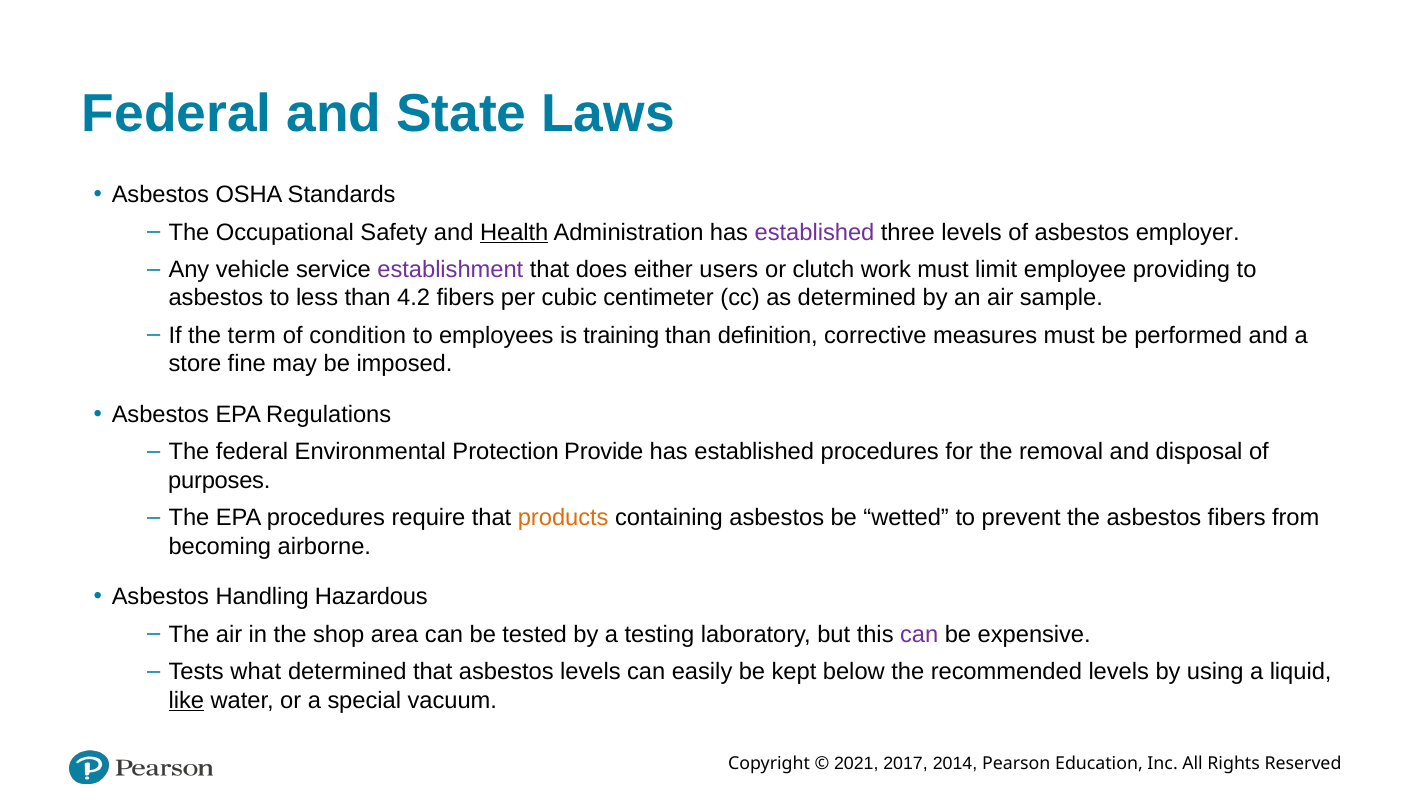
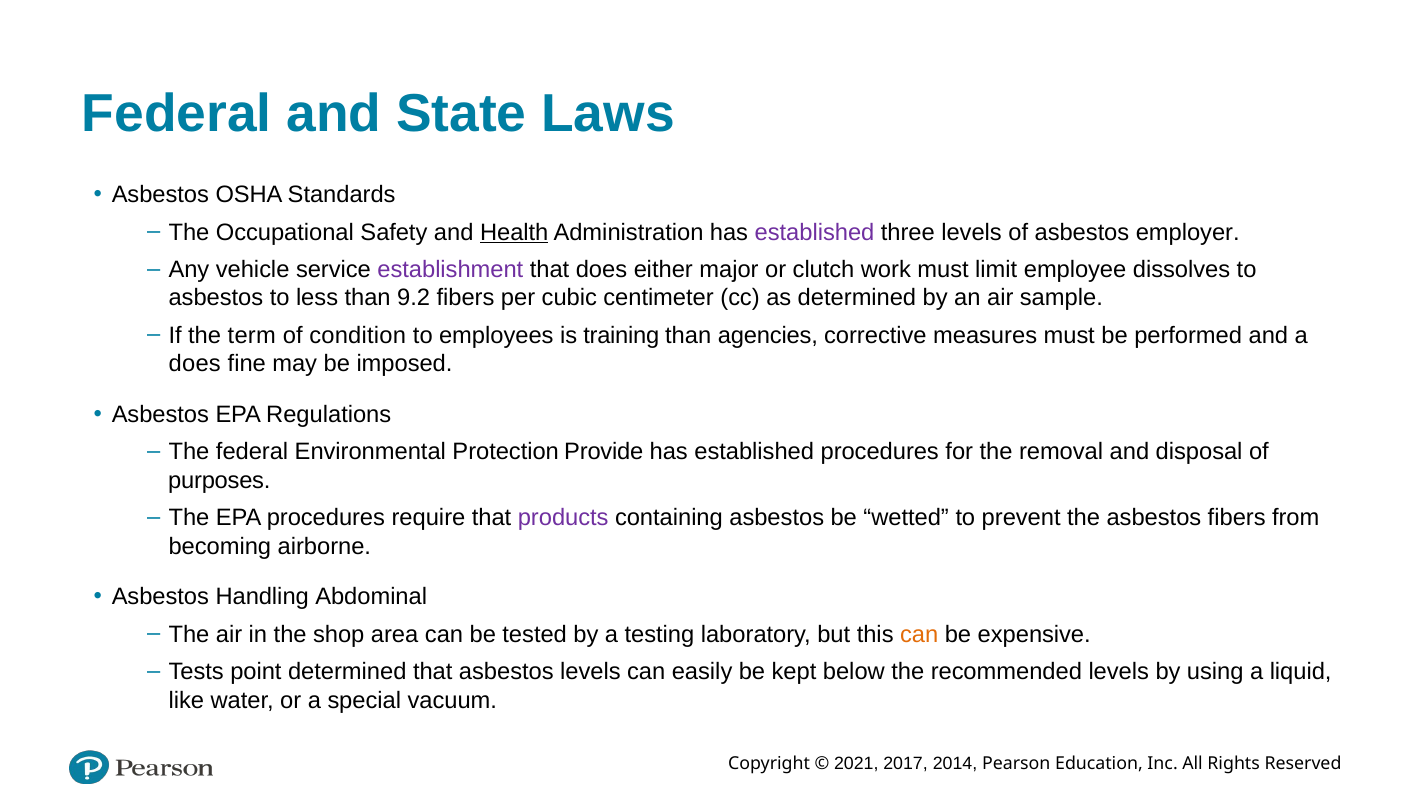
users: users -> major
providing: providing -> dissolves
4.2: 4.2 -> 9.2
definition: definition -> agencies
store at (195, 364): store -> does
products colour: orange -> purple
Hazardous: Hazardous -> Abdominal
can at (919, 634) colour: purple -> orange
what: what -> point
like underline: present -> none
